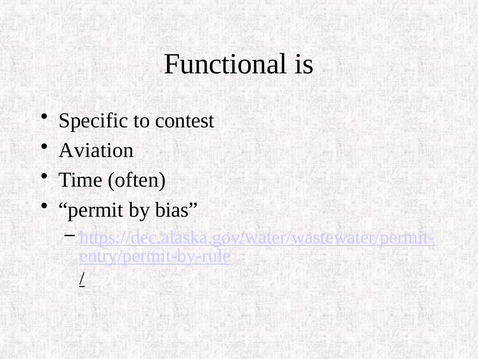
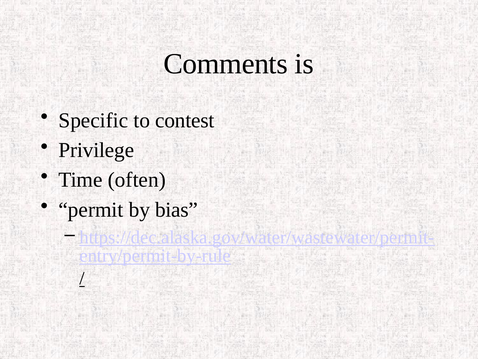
Functional: Functional -> Comments
Aviation: Aviation -> Privilege
